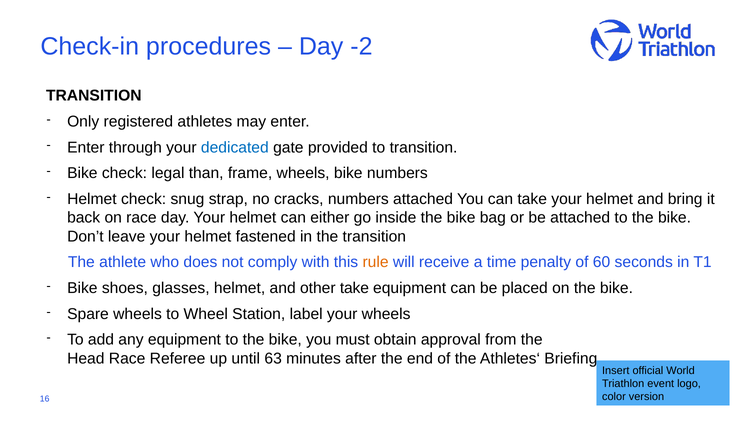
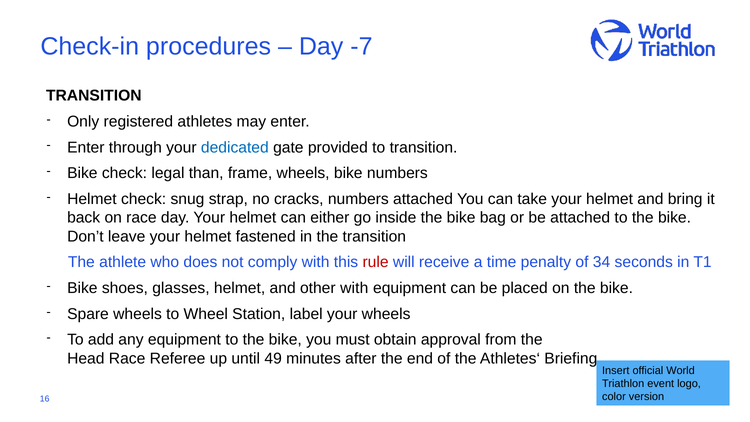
-2: -2 -> -7
rule colour: orange -> red
60: 60 -> 34
other take: take -> with
63: 63 -> 49
